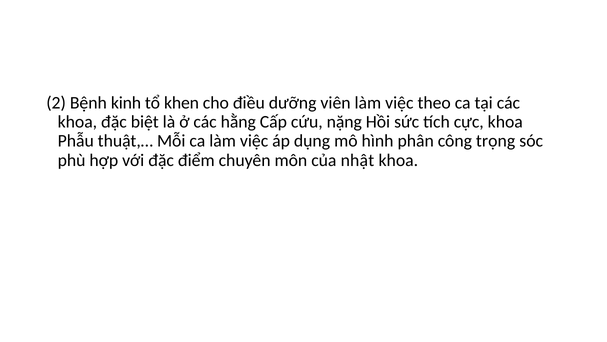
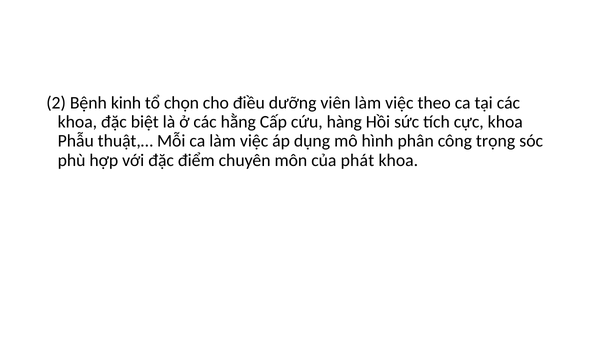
khen: khen -> chọn
nặng: nặng -> hàng
nhật: nhật -> phát
